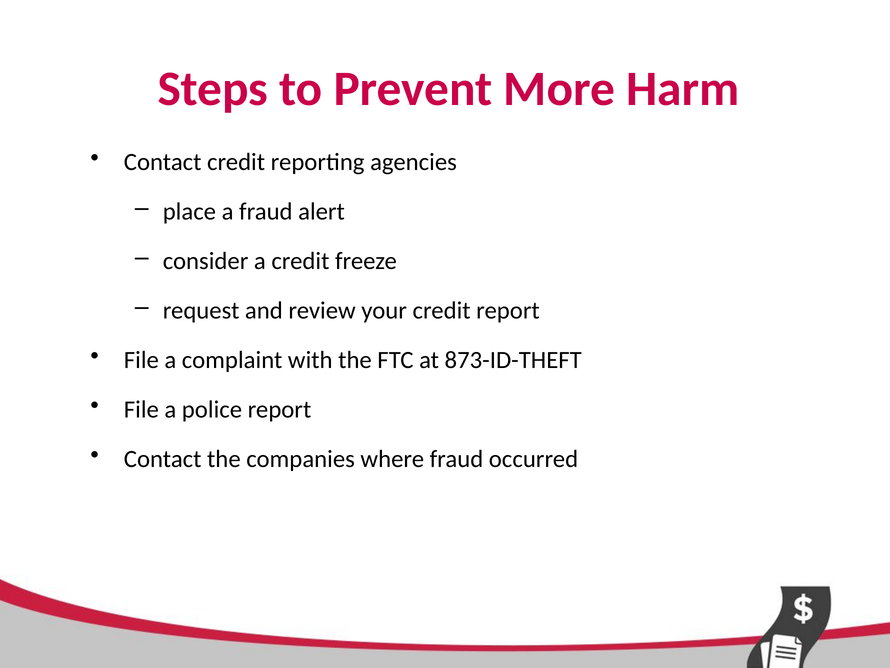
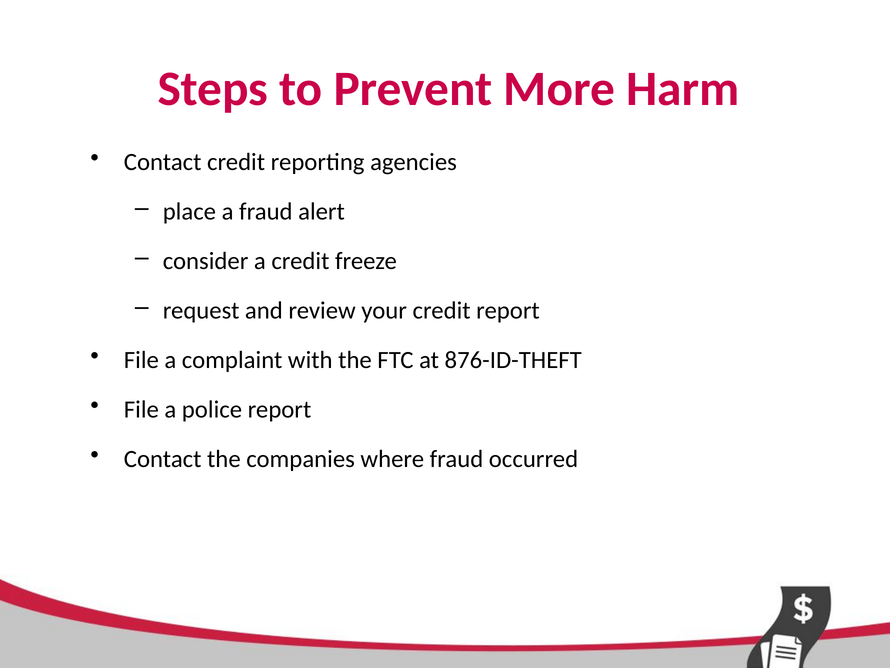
873-ID-THEFT: 873-ID-THEFT -> 876-ID-THEFT
